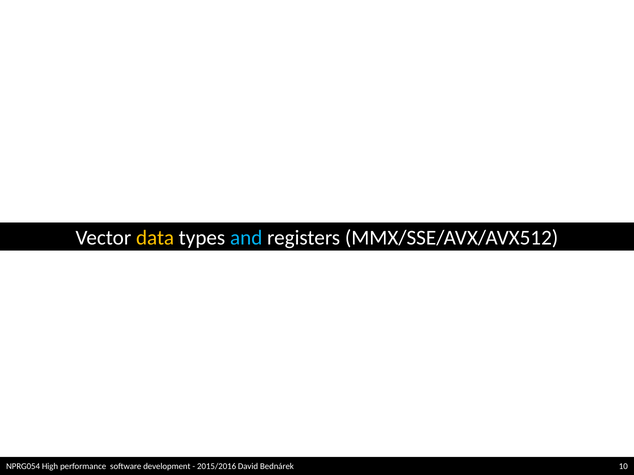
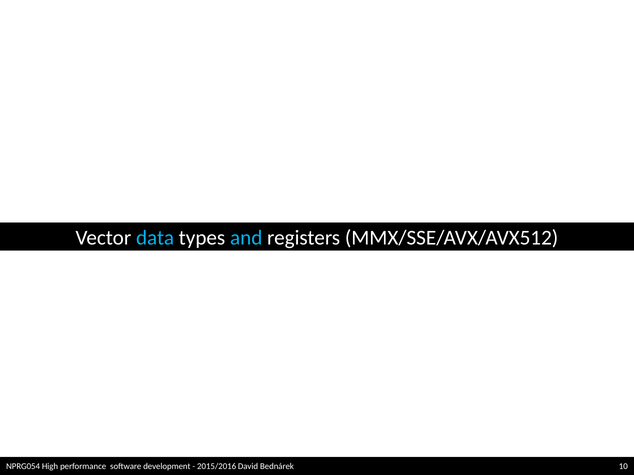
data colour: yellow -> light blue
